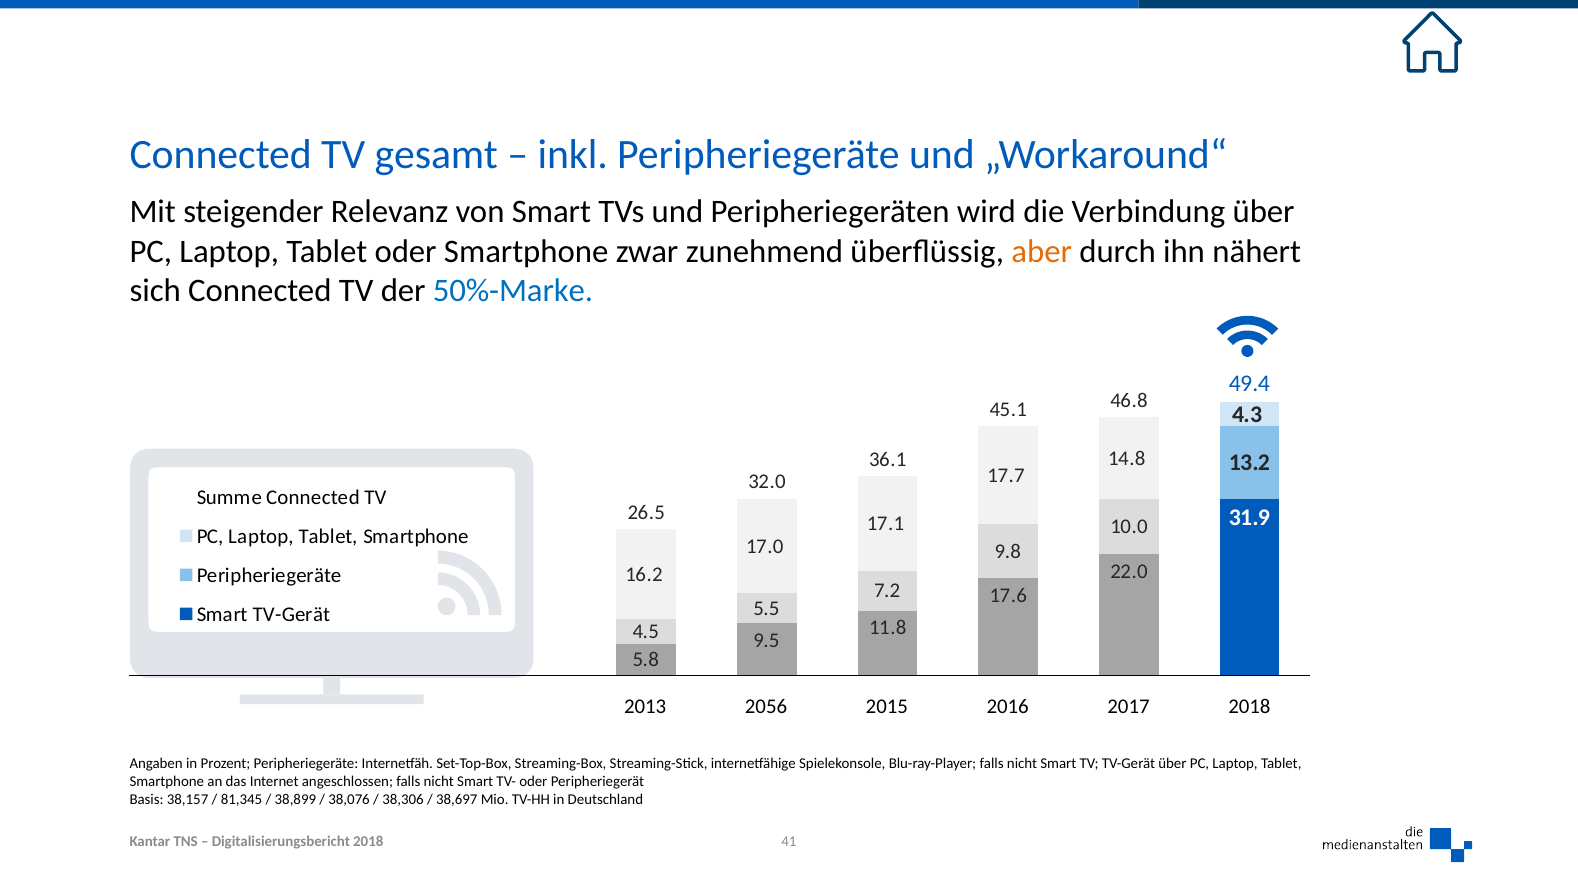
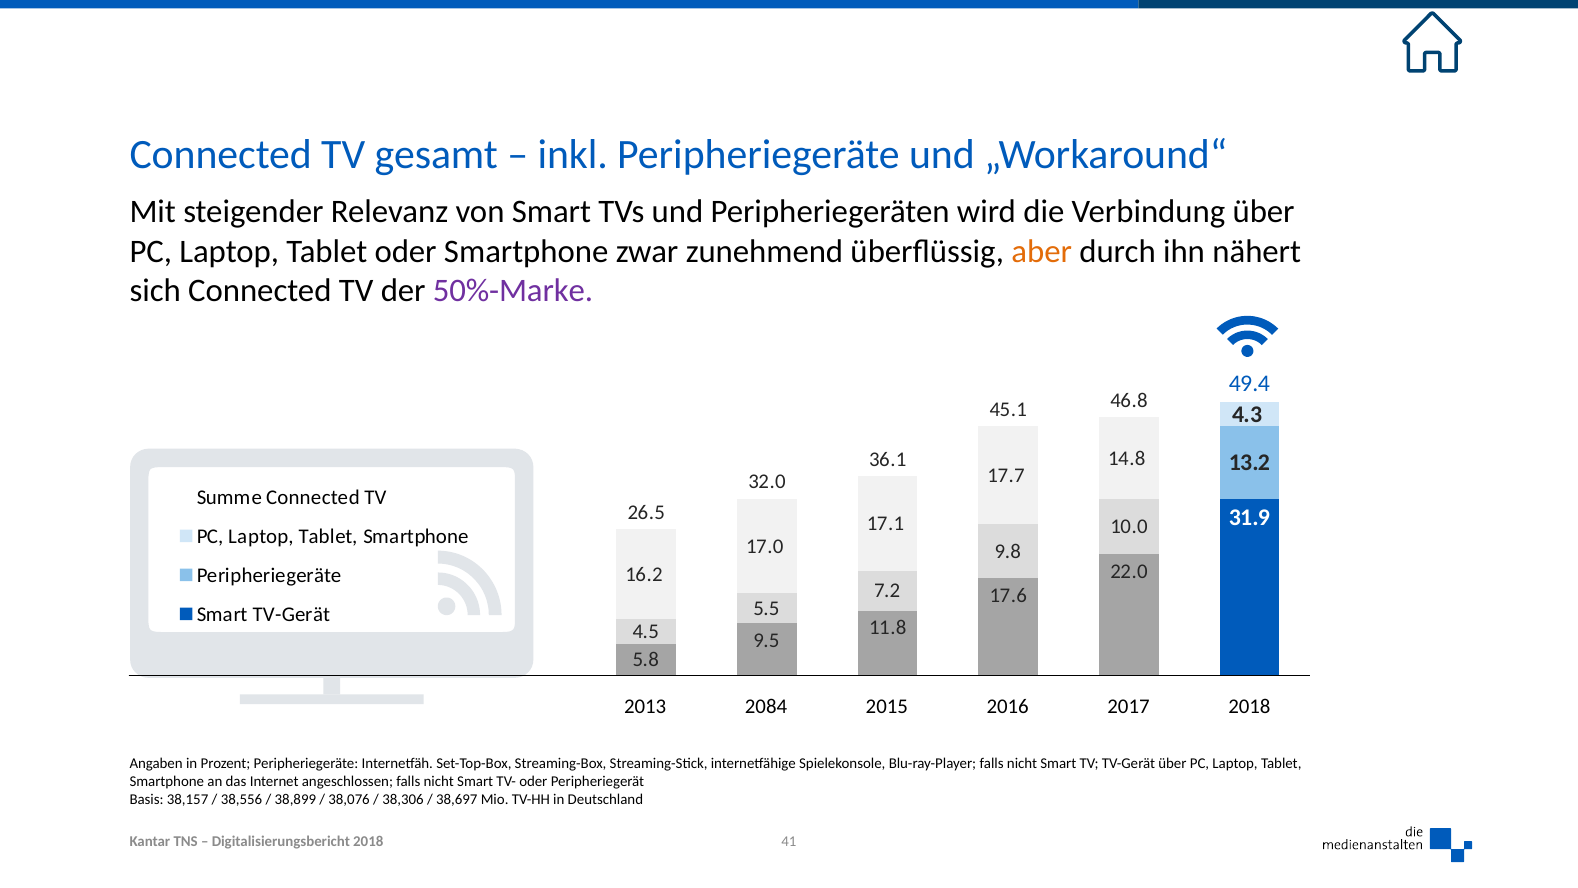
50%-Marke colour: blue -> purple
2056: 2056 -> 2084
81,345: 81,345 -> 38,556
